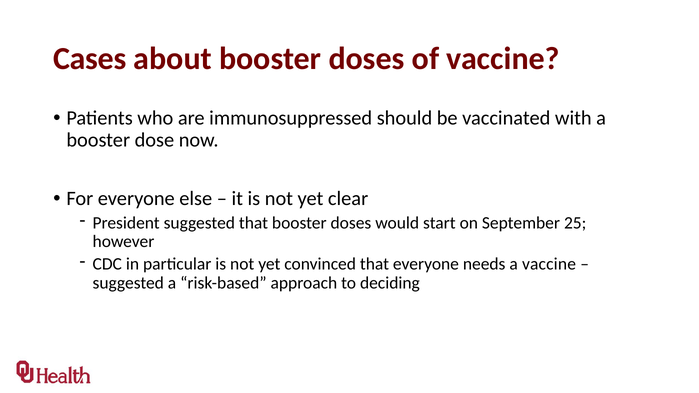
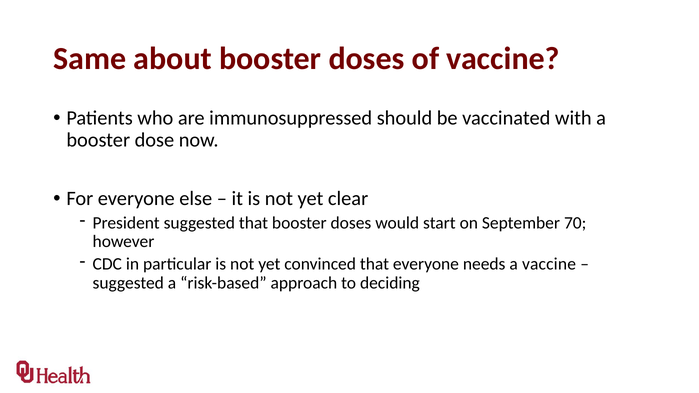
Cases: Cases -> Same
25: 25 -> 70
